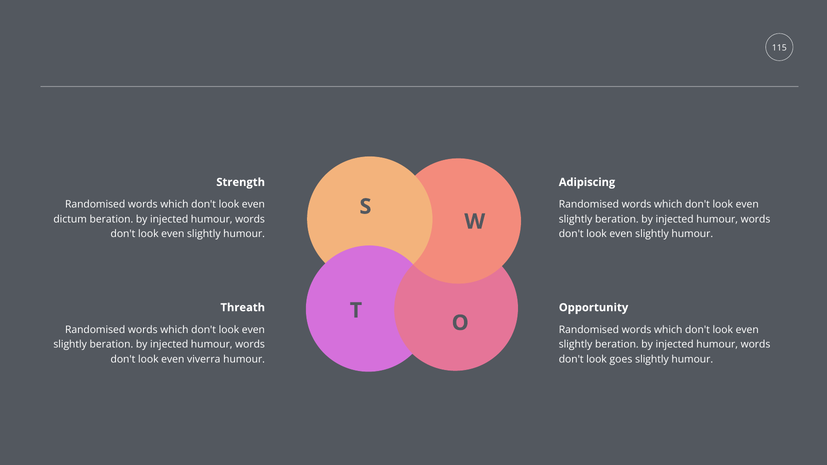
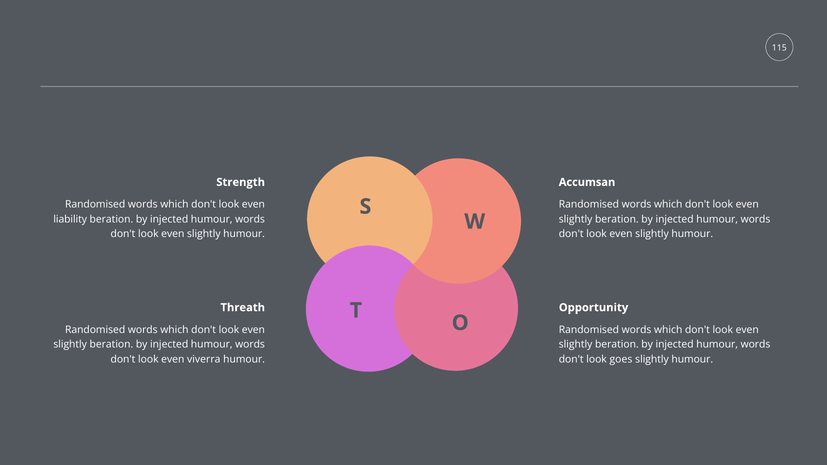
Adipiscing: Adipiscing -> Accumsan
dictum: dictum -> liability
